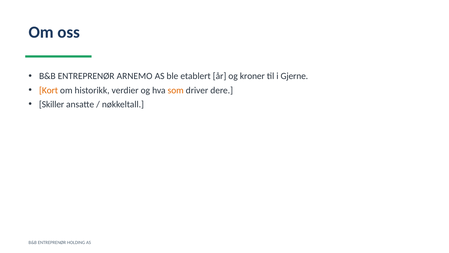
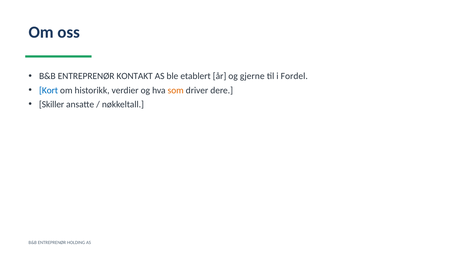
ARNEMO: ARNEMO -> KONTAKT
kroner: kroner -> gjerne
Gjerne: Gjerne -> Fordel
Kort colour: orange -> blue
